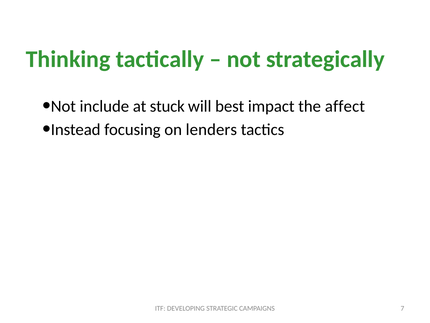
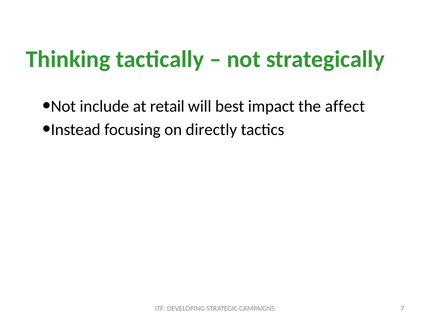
stuck: stuck -> retail
lenders: lenders -> directly
